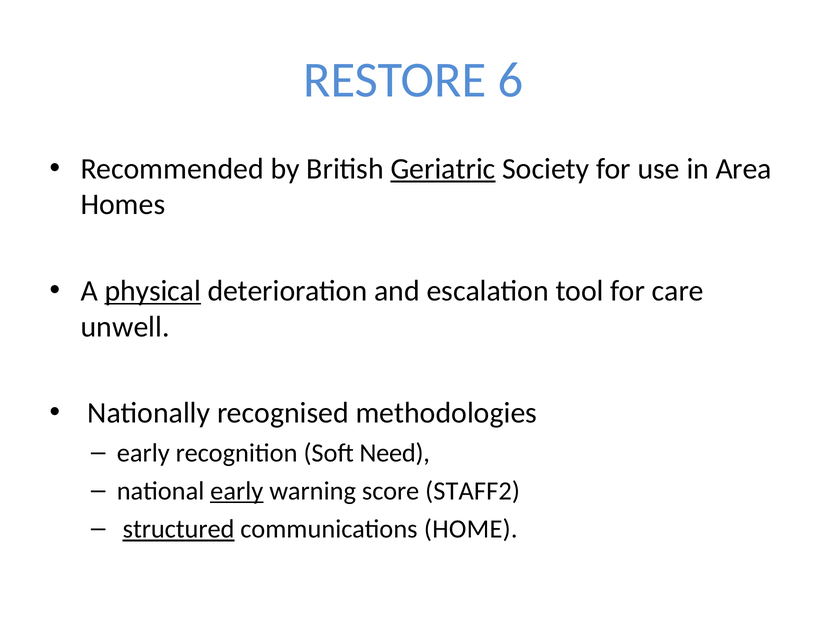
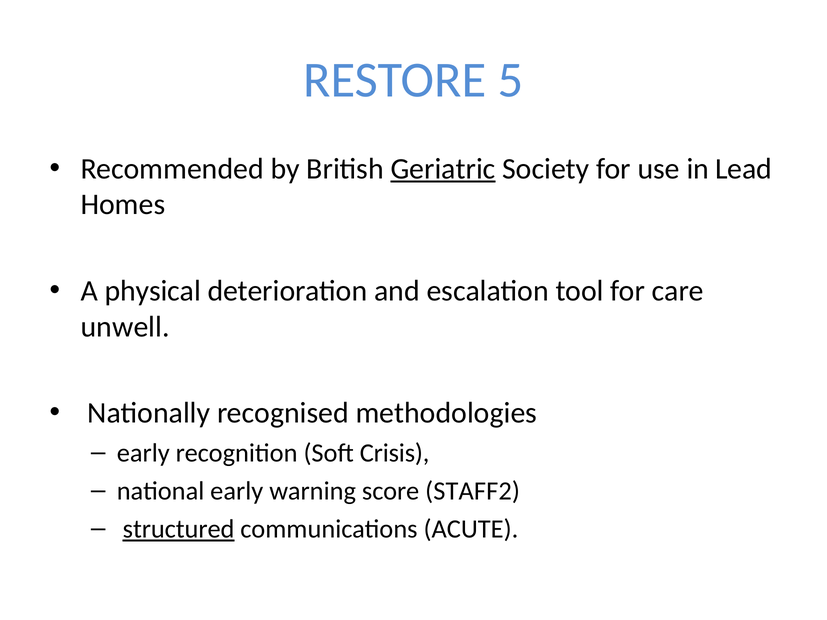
6: 6 -> 5
Area: Area -> Lead
physical underline: present -> none
Need: Need -> Crisis
early at (237, 491) underline: present -> none
HOME: HOME -> ACUTE
